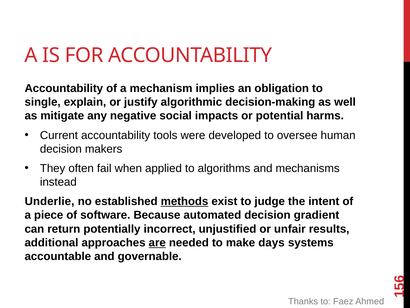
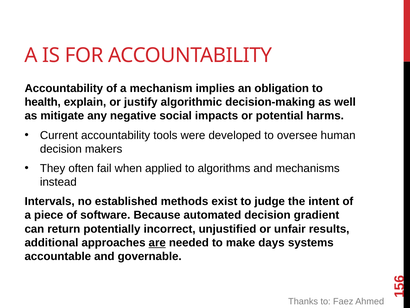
single: single -> health
Underlie: Underlie -> Intervals
methods underline: present -> none
